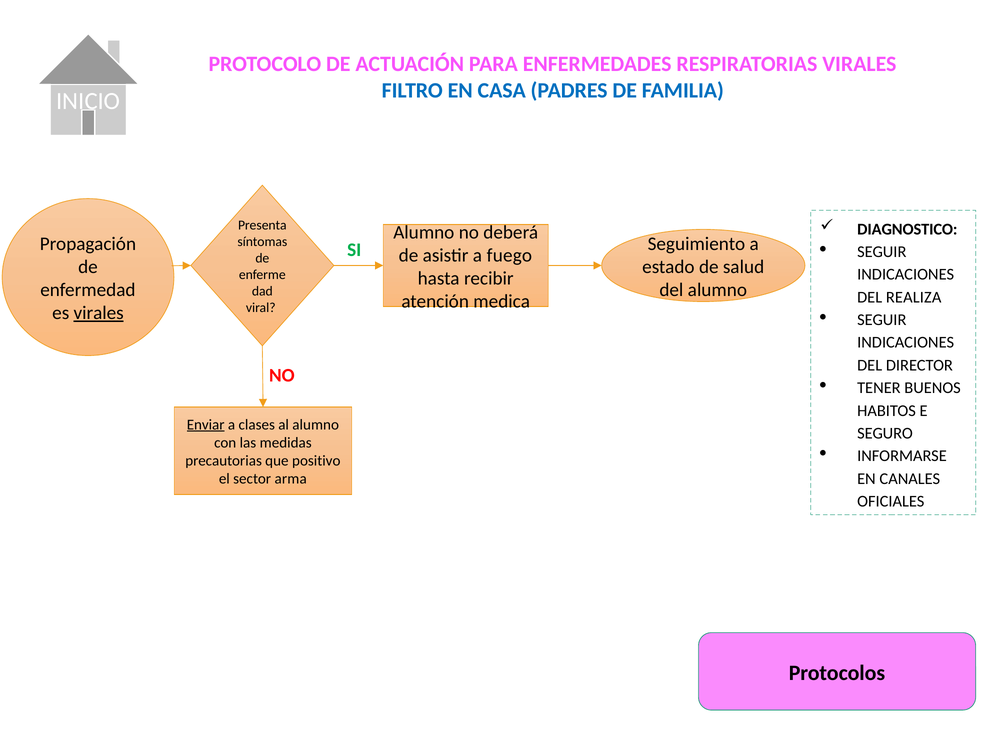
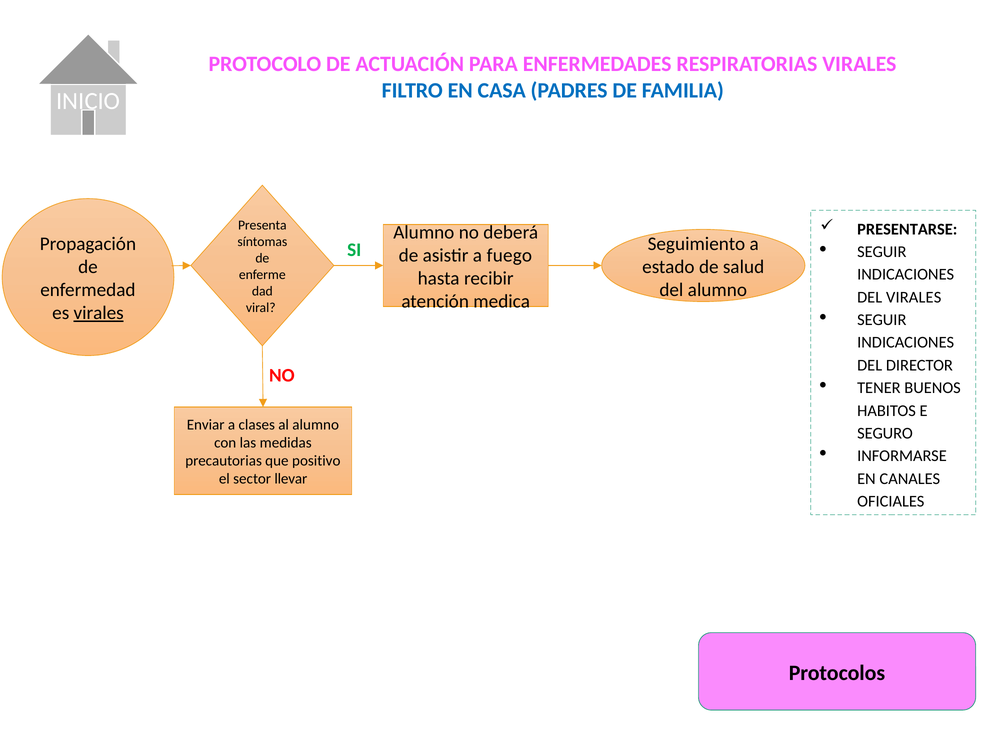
DIAGNOSTICO: DIAGNOSTICO -> PRESENTARSE
DEL REALIZA: REALIZA -> VIRALES
Enviar underline: present -> none
arma: arma -> llevar
